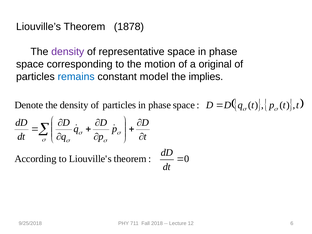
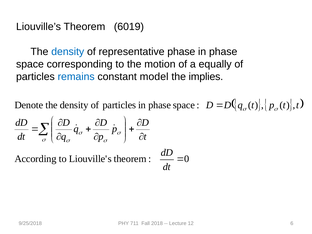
1878: 1878 -> 6019
density at (68, 52) colour: purple -> blue
representative space: space -> phase
original: original -> equally
